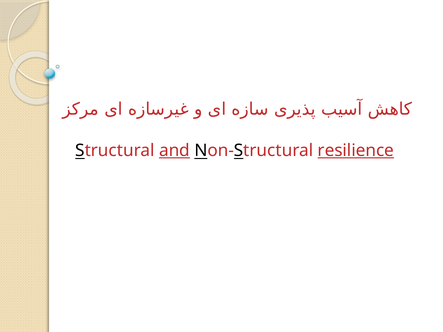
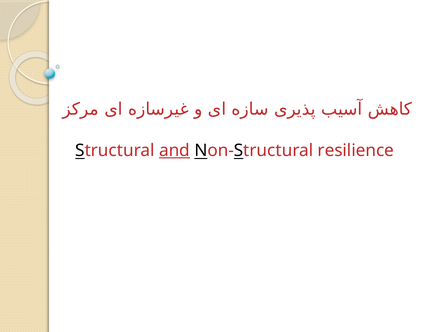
resilience underline: present -> none
